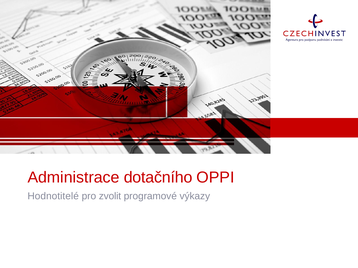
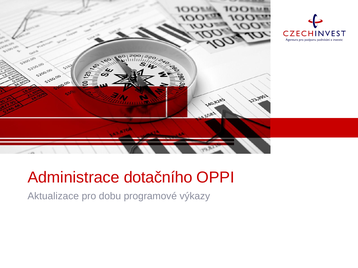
Hodnotitelé: Hodnotitelé -> Aktualizace
zvolit: zvolit -> dobu
